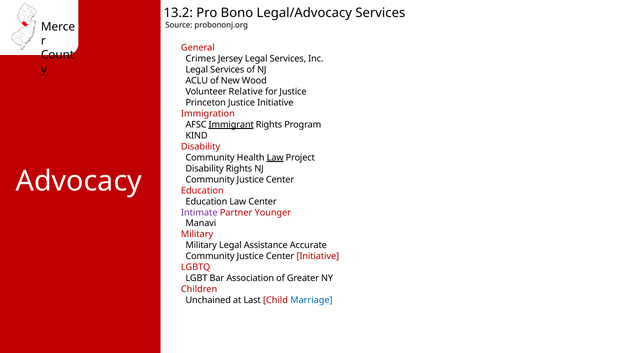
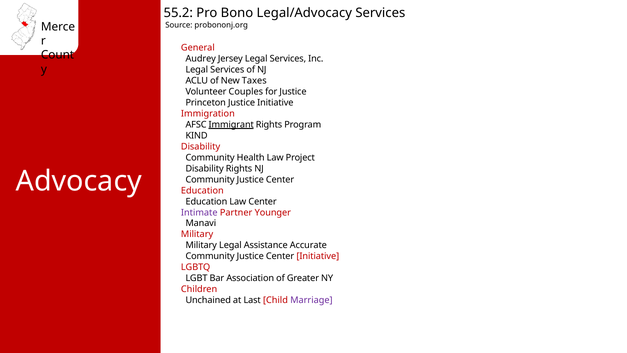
13.2: 13.2 -> 55.2
Crimes: Crimes -> Audrey
Wood: Wood -> Taxes
Relative: Relative -> Couples
Law at (275, 157) underline: present -> none
Marriage colour: blue -> purple
